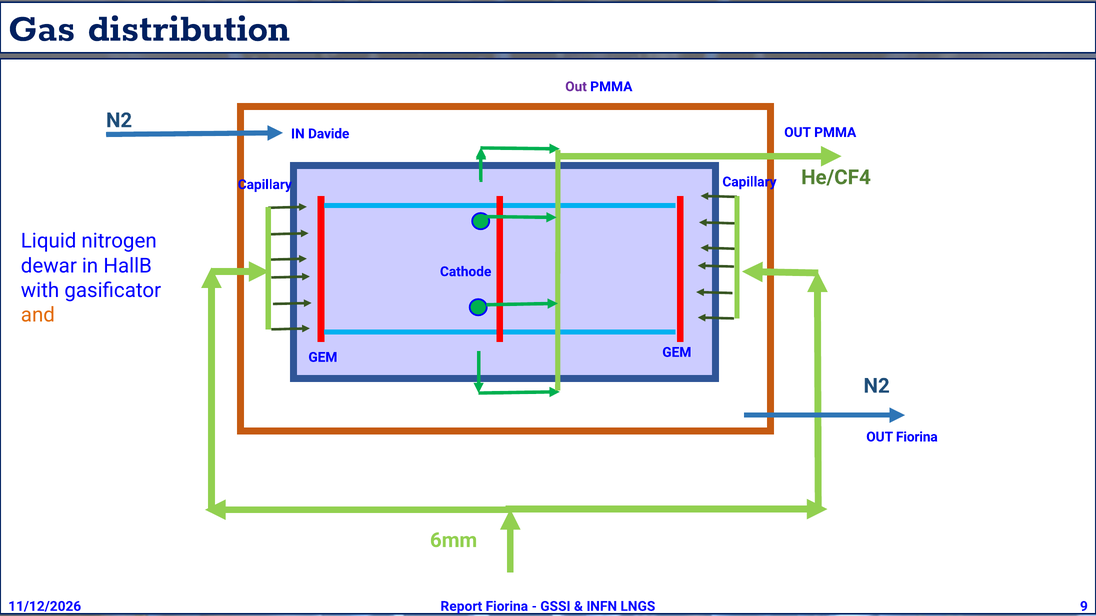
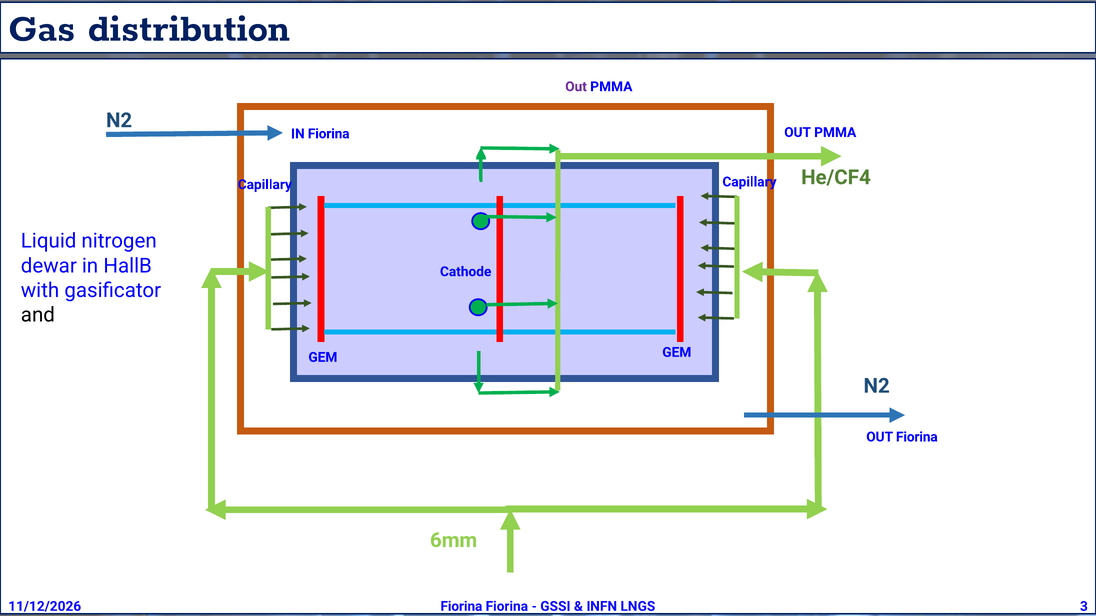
IN Davide: Davide -> Fiorina
and colour: orange -> black
Report at (461, 607): Report -> Fiorina
9: 9 -> 3
